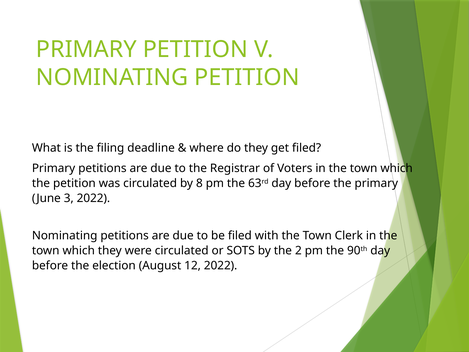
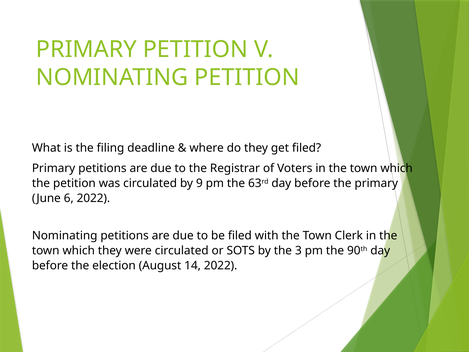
8: 8 -> 9
3: 3 -> 6
2: 2 -> 3
12: 12 -> 14
